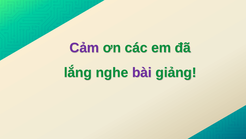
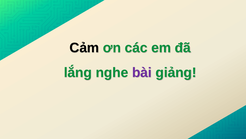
Cảm colour: purple -> black
